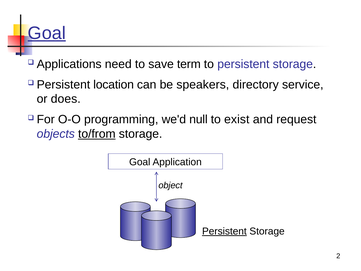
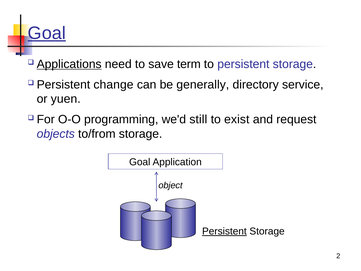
Applications underline: none -> present
location: location -> change
speakers: speakers -> generally
does: does -> yuen
null: null -> still
to/from underline: present -> none
